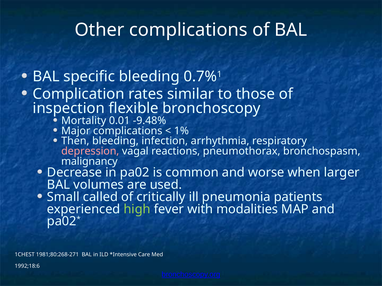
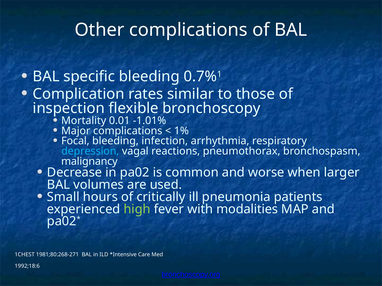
-9.48%: -9.48% -> -1.01%
Then: Then -> Focal
depression colour: pink -> light blue
called: called -> hours
